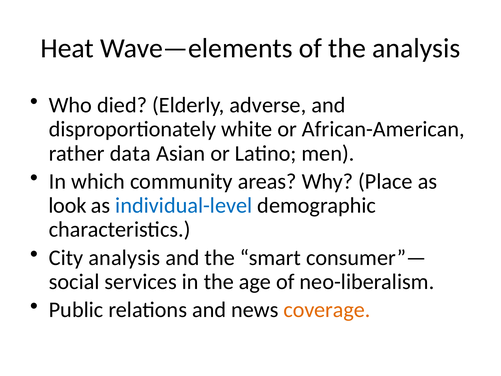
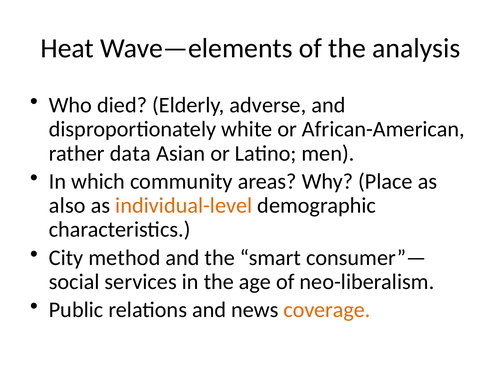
look: look -> also
individual-level colour: blue -> orange
City analysis: analysis -> method
